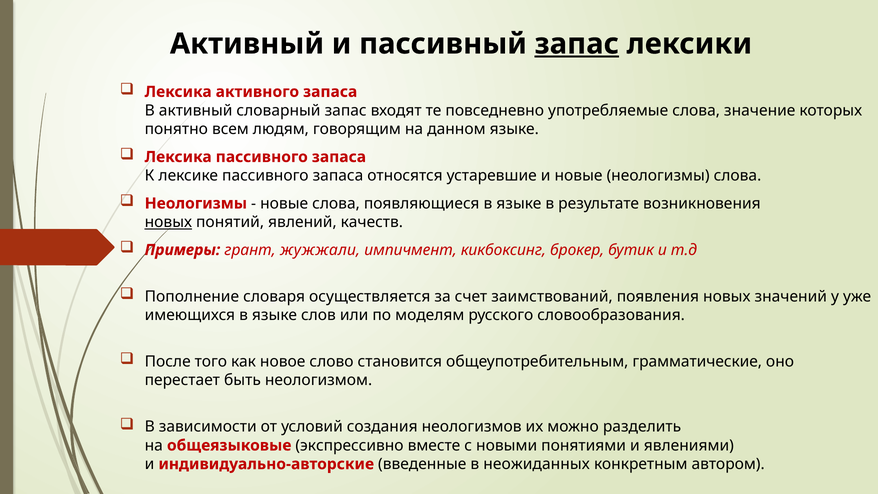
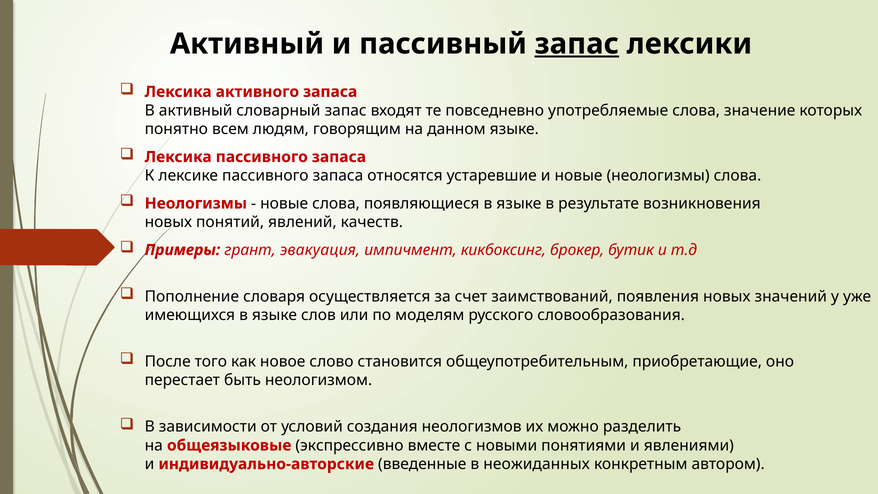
новых at (168, 222) underline: present -> none
жужжали: жужжали -> эвакуация
грамматические: грамматические -> приобретающие
